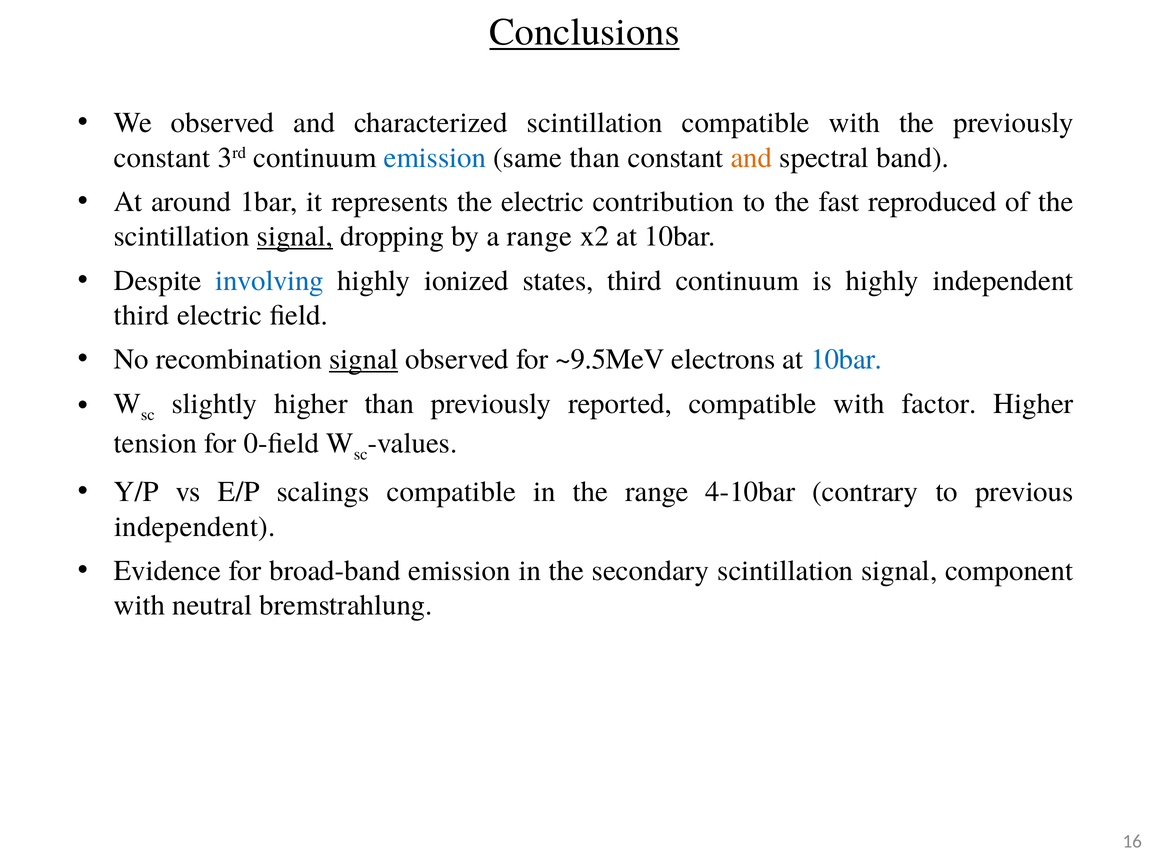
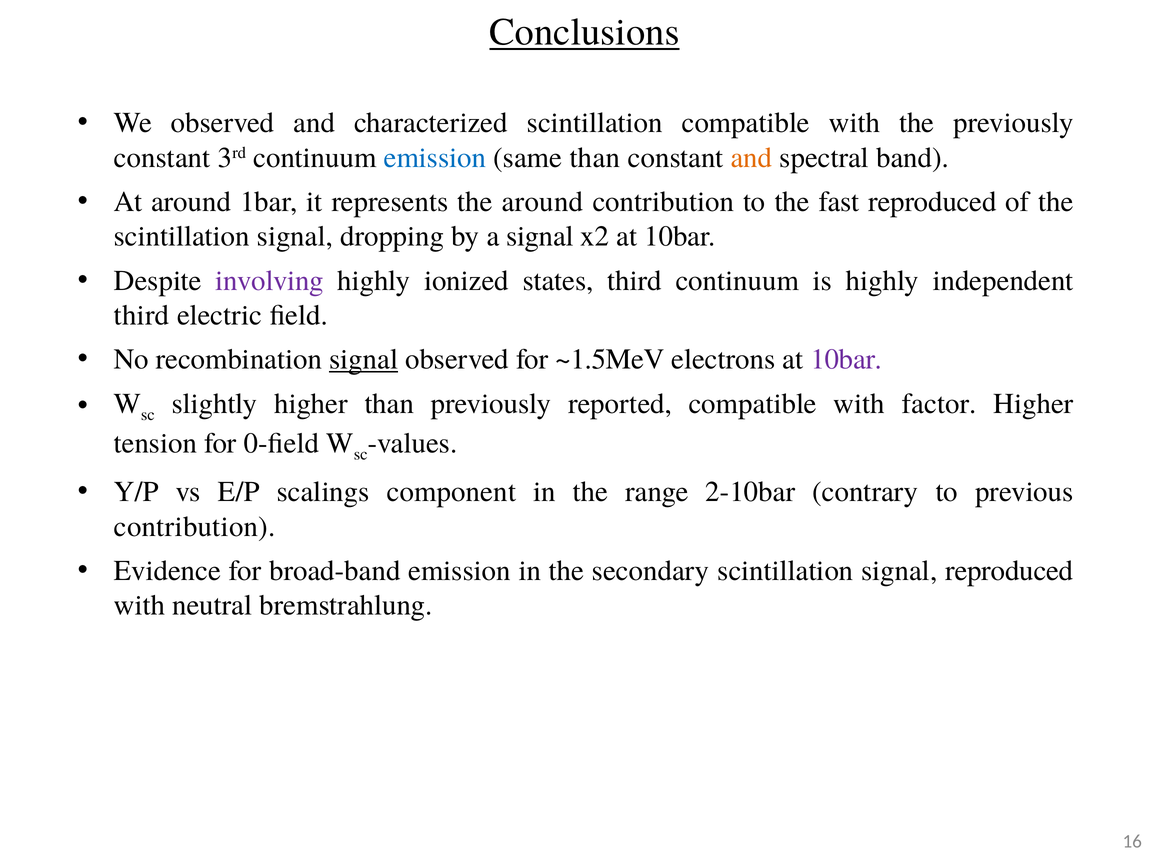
the electric: electric -> around
signal at (295, 237) underline: present -> none
a range: range -> signal
involving colour: blue -> purple
~9.5MeV: ~9.5MeV -> ~1.5MeV
10bar at (846, 360) colour: blue -> purple
scalings compatible: compatible -> component
4-10bar: 4-10bar -> 2-10bar
independent at (195, 527): independent -> contribution
signal component: component -> reproduced
